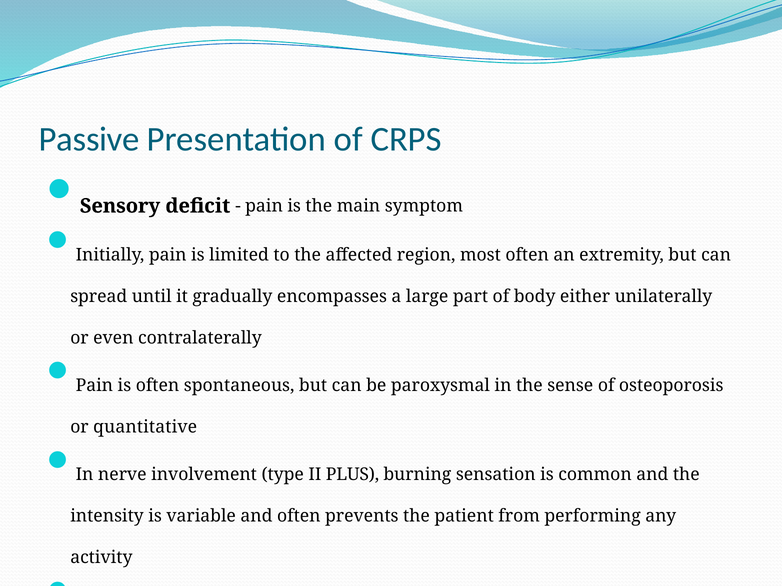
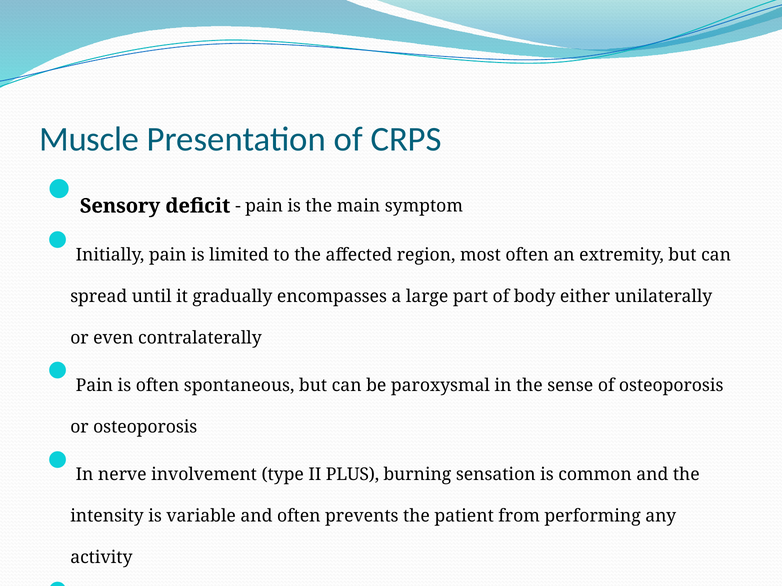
Passive: Passive -> Muscle
or quantitative: quantitative -> osteoporosis
